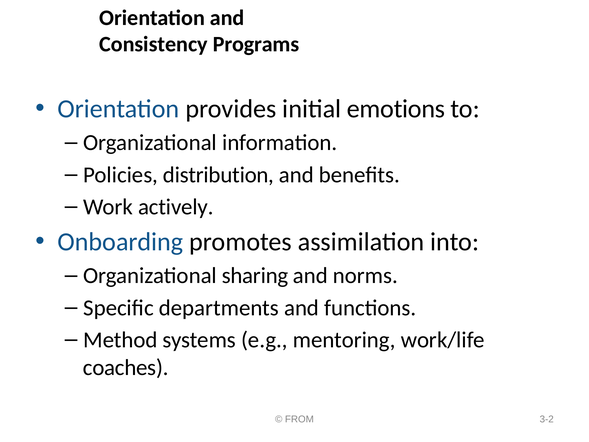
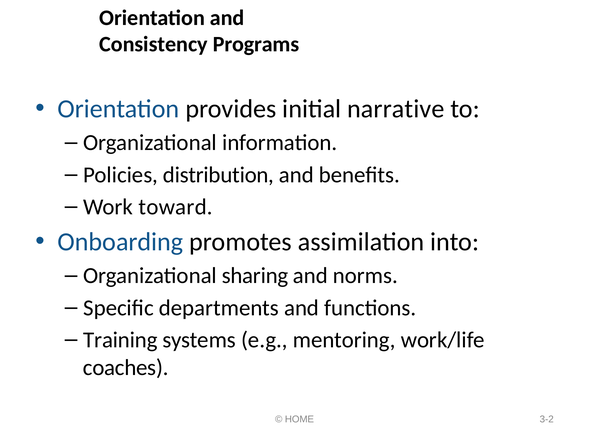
emotions: emotions -> narrative
actively: actively -> toward
Method: Method -> Training
FROM: FROM -> HOME
